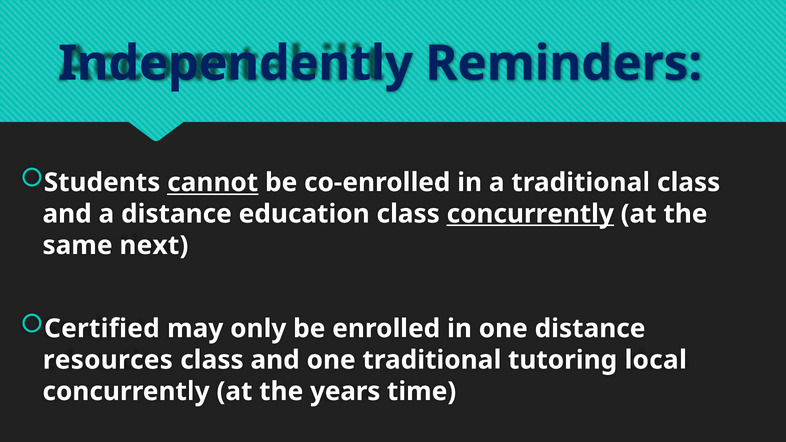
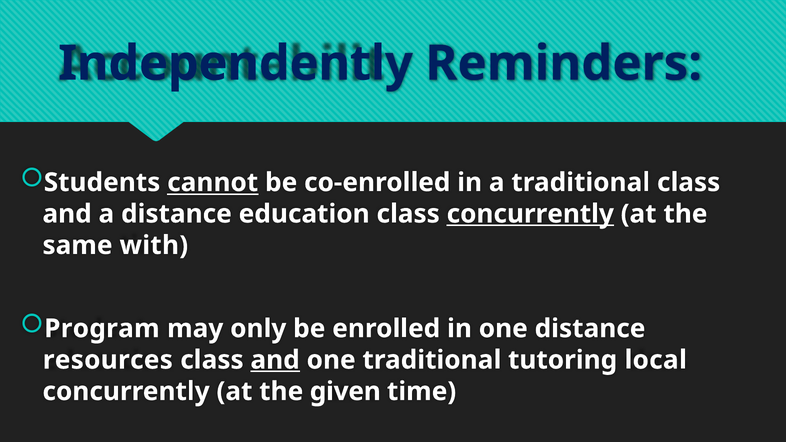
next: next -> with
Certified: Certified -> Program
and at (275, 360) underline: none -> present
years: years -> given
